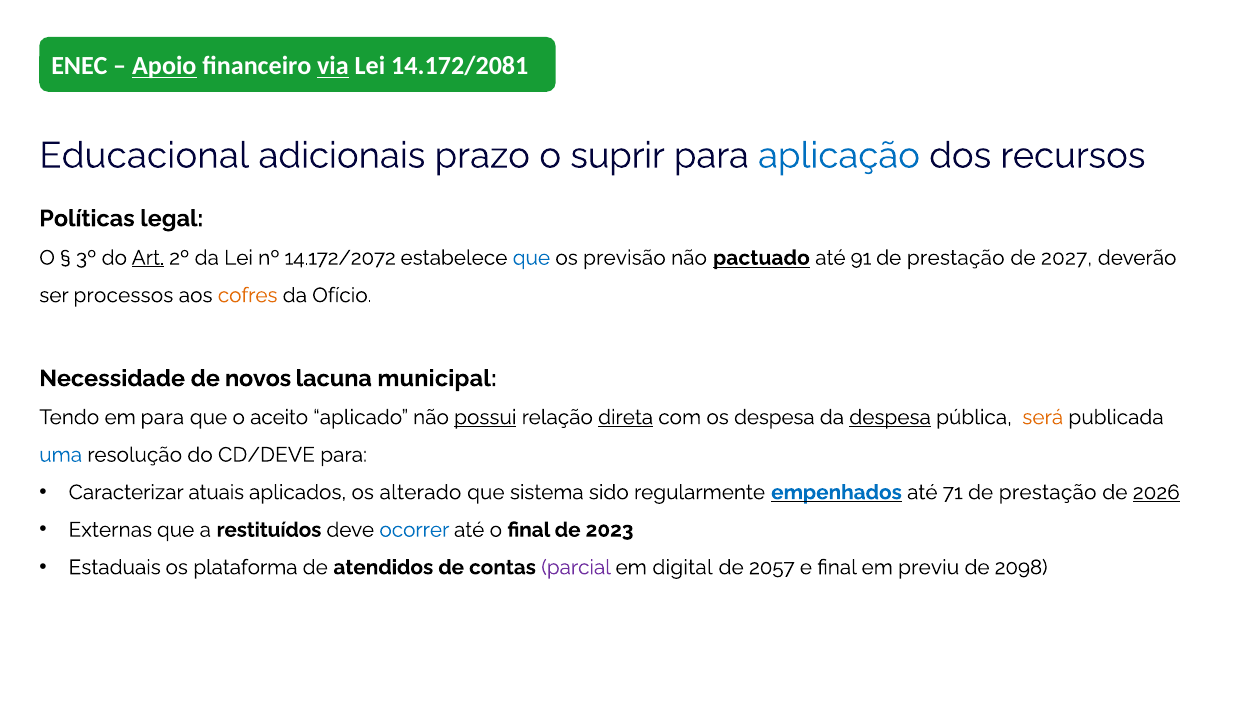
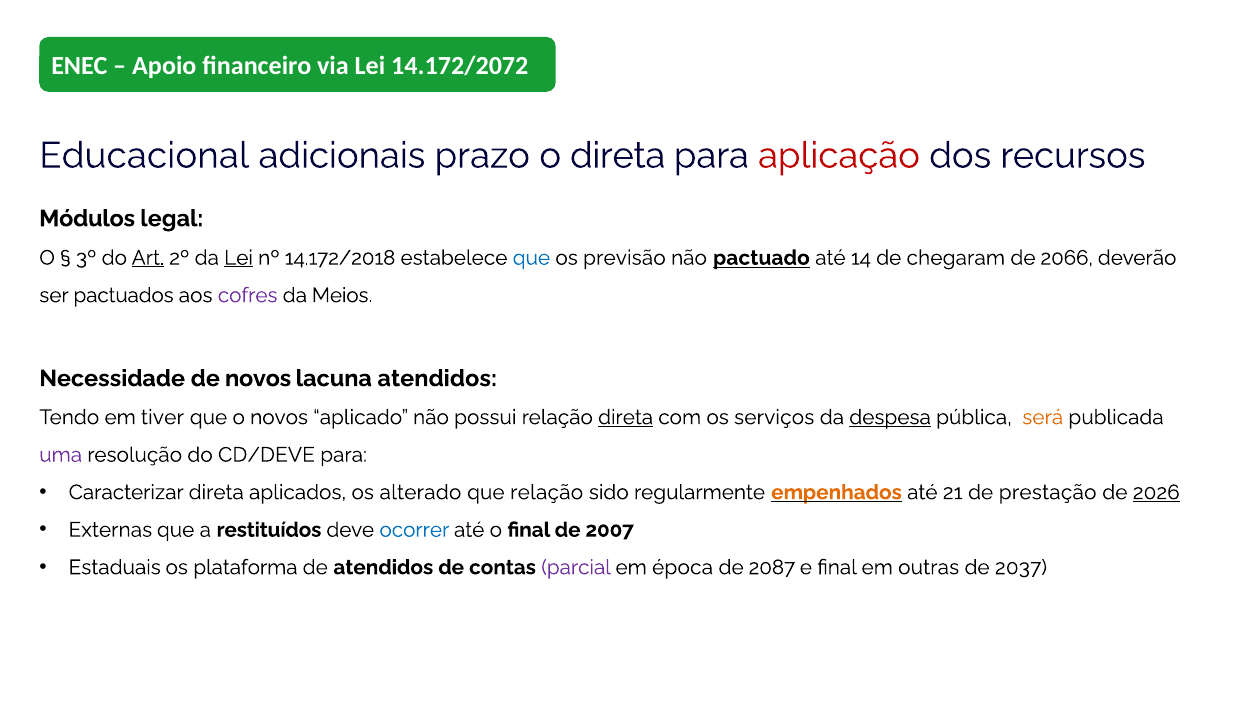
Apoio underline: present -> none
via underline: present -> none
14.172/2081: 14.172/2081 -> 14.172/2072
o suprir: suprir -> direta
aplicação colour: blue -> red
Políticas: Políticas -> Módulos
Lei at (239, 258) underline: none -> present
14.172/2072: 14.172/2072 -> 14.172/2018
91: 91 -> 14
prestação at (956, 258): prestação -> chegaram
2027: 2027 -> 2066
processos: processos -> pactuados
cofres colour: orange -> purple
Ofício: Ofício -> Meios
lacuna municipal: municipal -> atendidos
em para: para -> tiver
o aceito: aceito -> novos
possui underline: present -> none
os despesa: despesa -> serviços
uma colour: blue -> purple
Caracterizar atuais: atuais -> direta
que sistema: sistema -> relação
empenhados colour: blue -> orange
71: 71 -> 21
2023: 2023 -> 2007
digital: digital -> época
2057: 2057 -> 2087
previu: previu -> outras
2098: 2098 -> 2037
